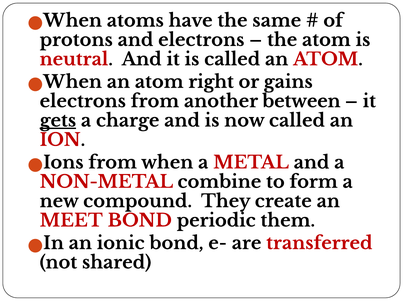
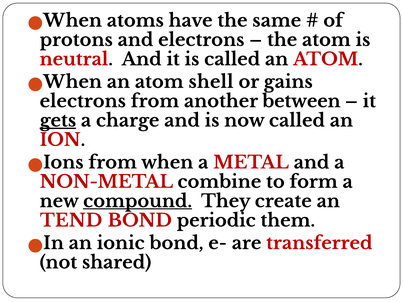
right: right -> shell
compound underline: none -> present
MEET: MEET -> TEND
